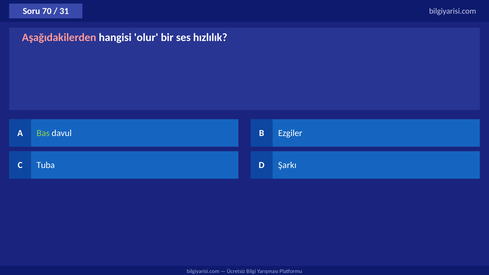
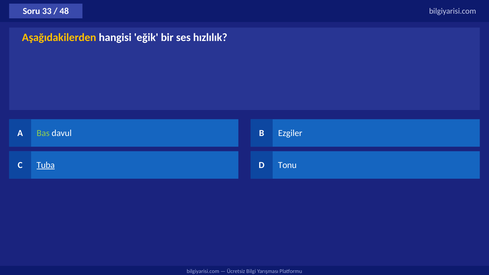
70: 70 -> 33
31: 31 -> 48
Aşağıdakilerden colour: pink -> yellow
olur: olur -> eğik
Tuba underline: none -> present
Şarkı: Şarkı -> Tonu
